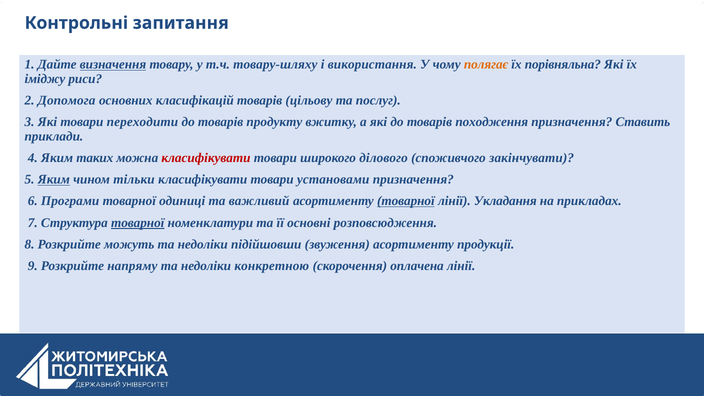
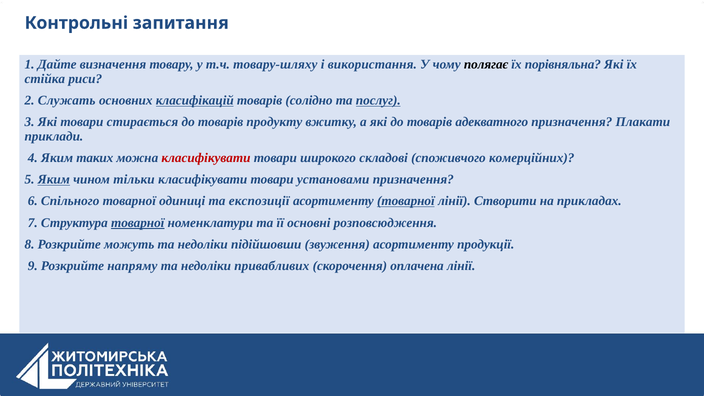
визначення underline: present -> none
полягає colour: orange -> black
іміджу: іміджу -> стійка
Допомога: Допомога -> Служать
класифікацій underline: none -> present
цільову: цільову -> солідно
послуг underline: none -> present
переходити: переходити -> стирається
походження: походження -> адекватного
Ставить: Ставить -> Плакати
ділового: ділового -> складові
закінчувати: закінчувати -> комерційних
Програми: Програми -> Спільного
важливий: важливий -> експозиції
Укладання: Укладання -> Створити
конкретною: конкретною -> привабливих
